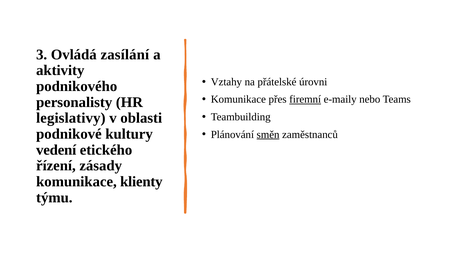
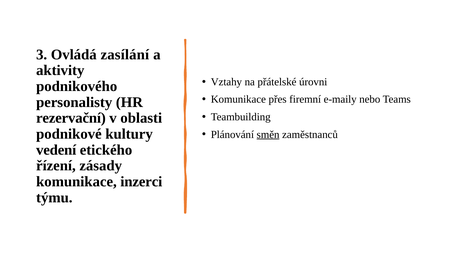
firemní underline: present -> none
legislativy: legislativy -> rezervační
klienty: klienty -> inzerci
